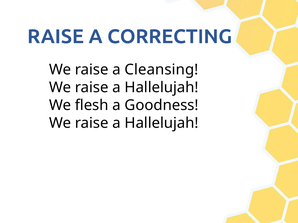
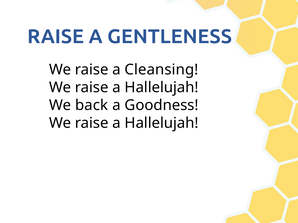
CORRECTING: CORRECTING -> GENTLENESS
flesh: flesh -> back
